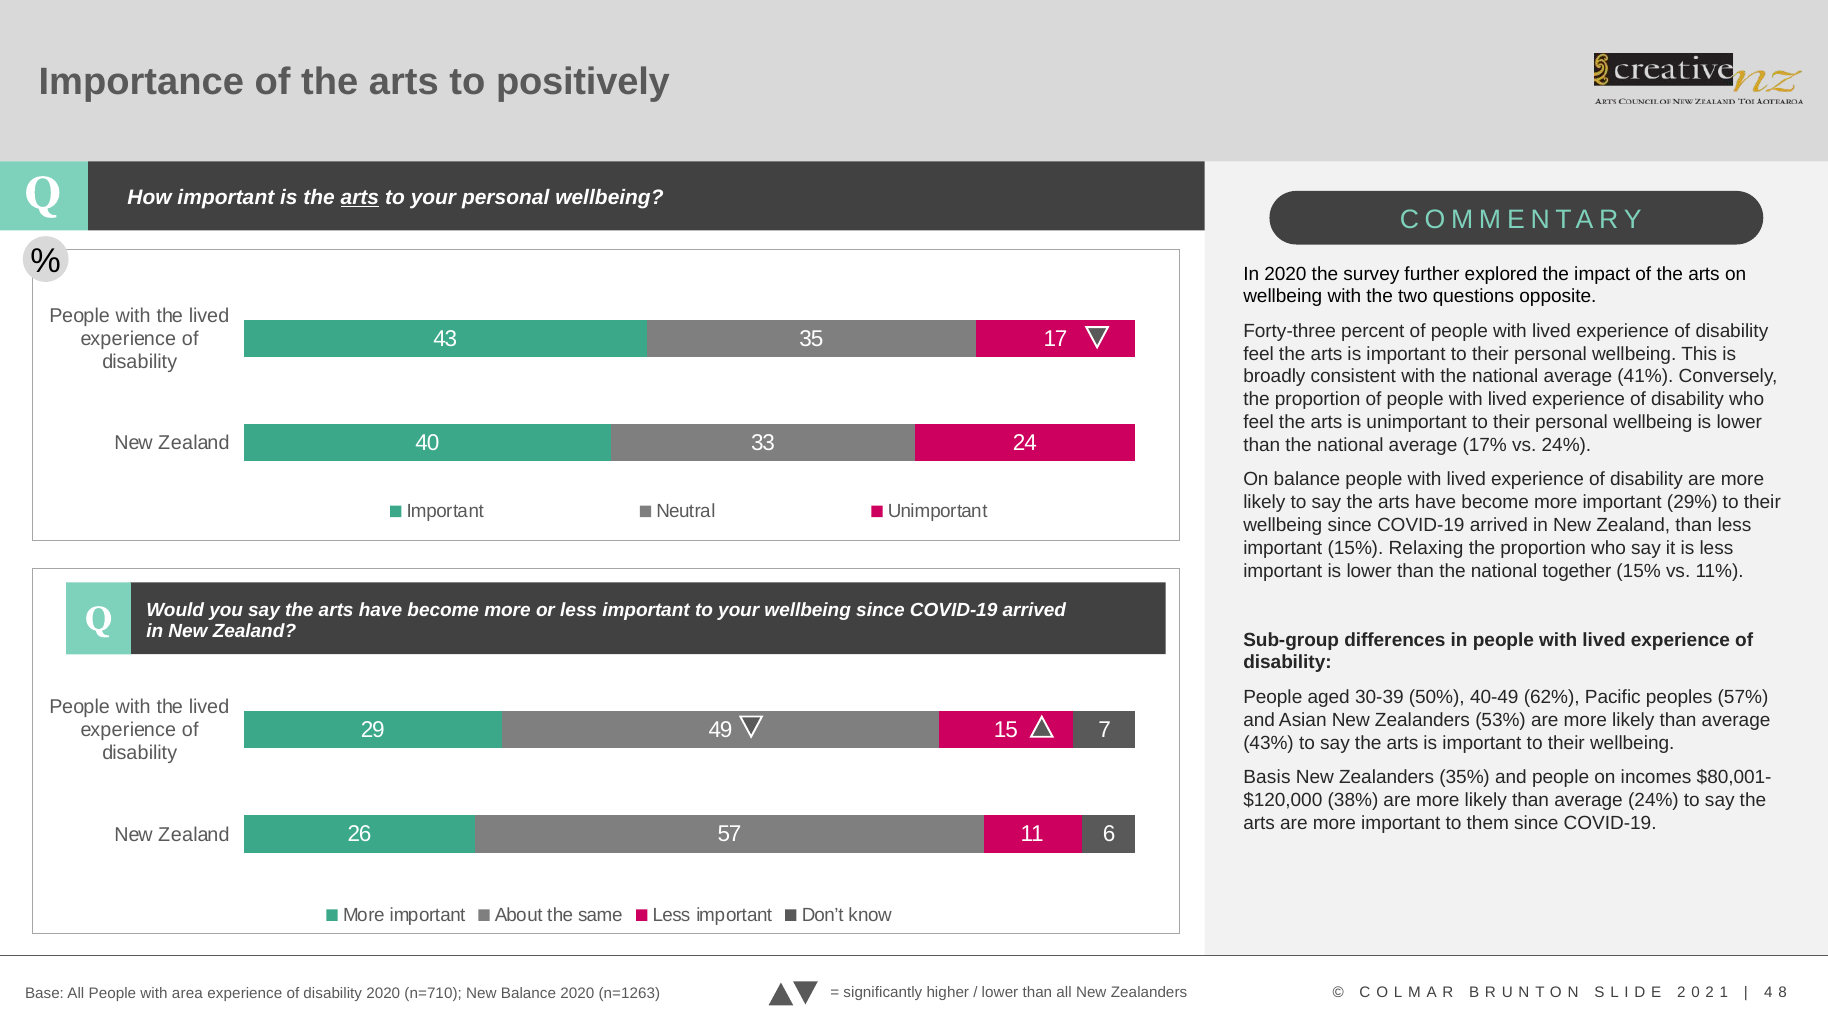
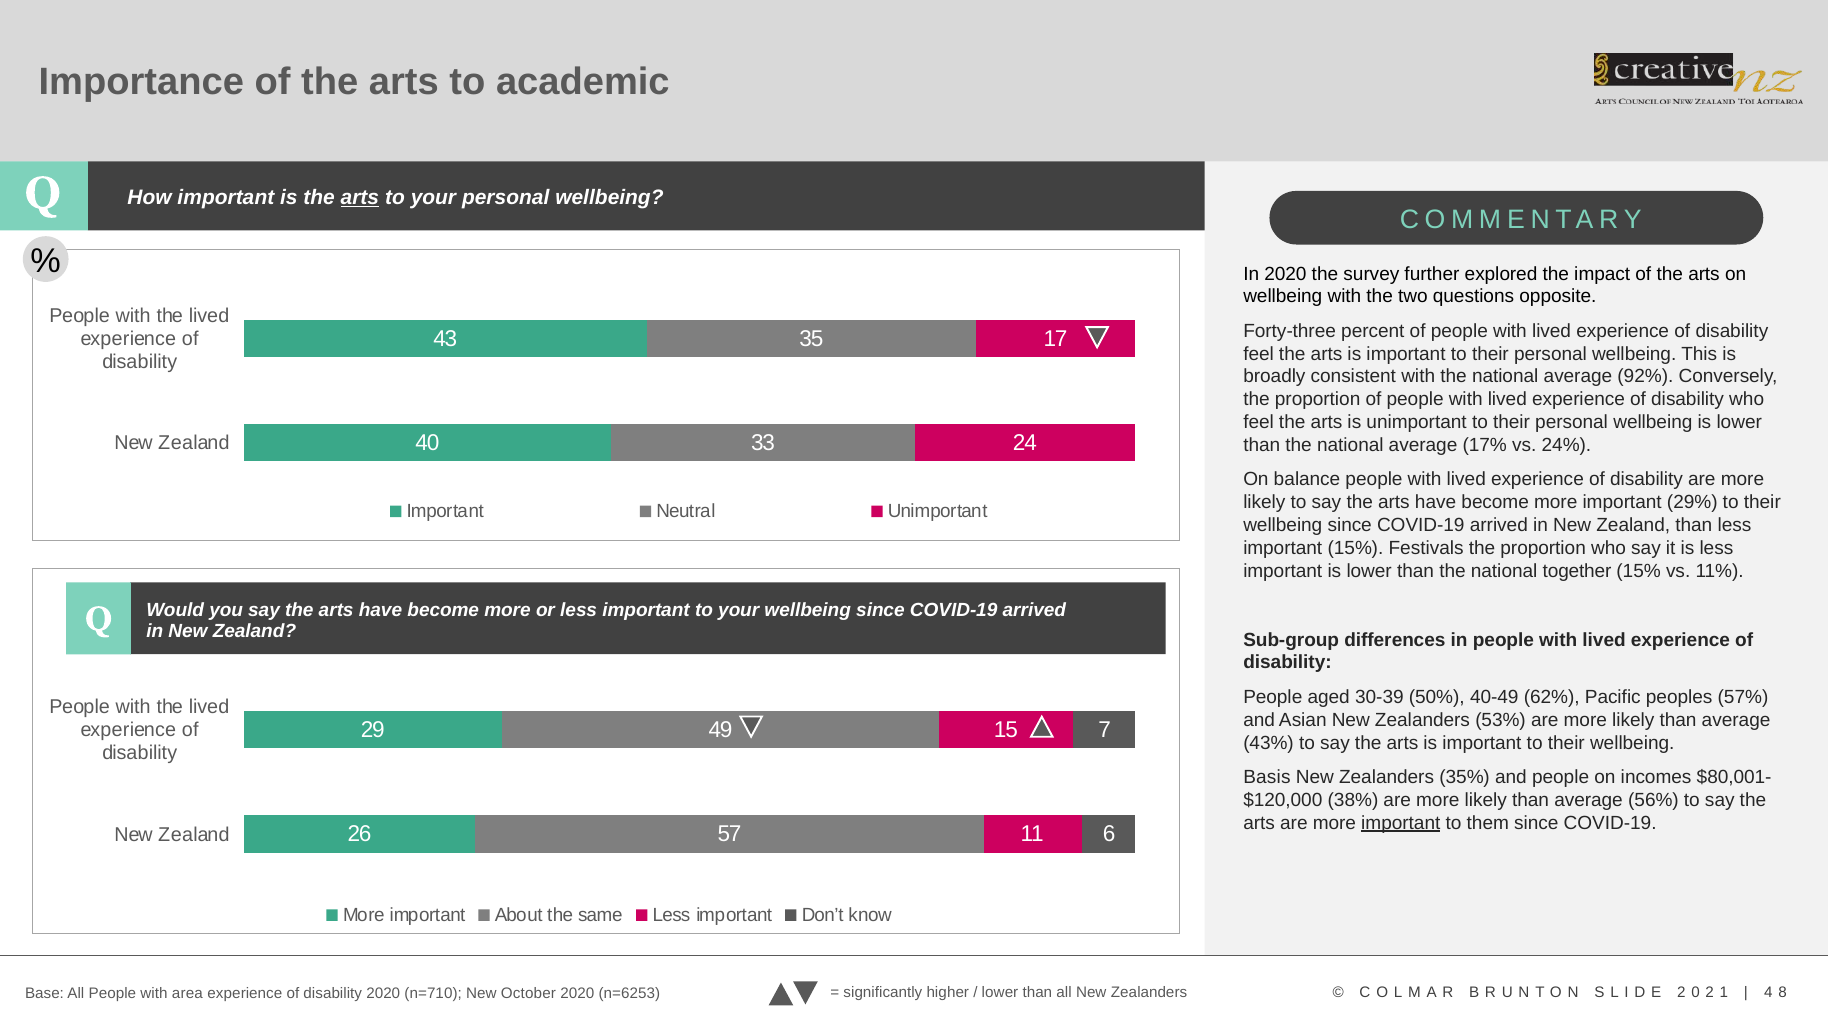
positively: positively -> academic
41%: 41% -> 92%
Relaxing: Relaxing -> Festivals
average 24%: 24% -> 56%
important at (1401, 823) underline: none -> present
New Balance: Balance -> October
n=1263: n=1263 -> n=6253
